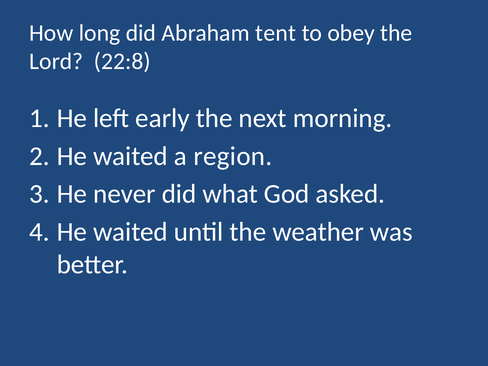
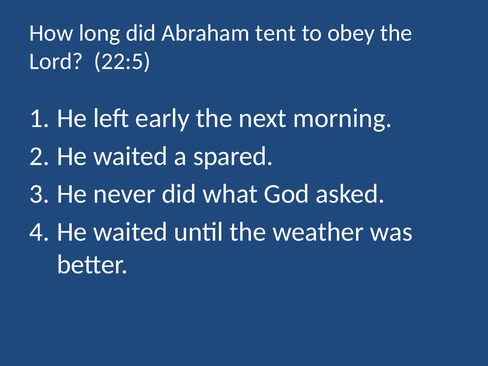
22:8: 22:8 -> 22:5
region: region -> spared
